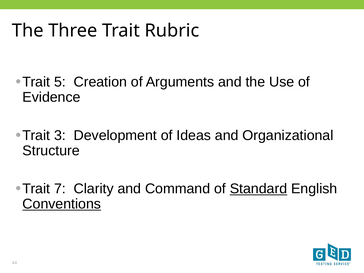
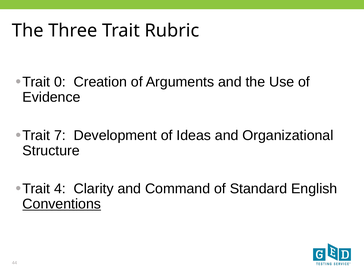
5: 5 -> 0
3: 3 -> 7
7: 7 -> 4
Standard underline: present -> none
